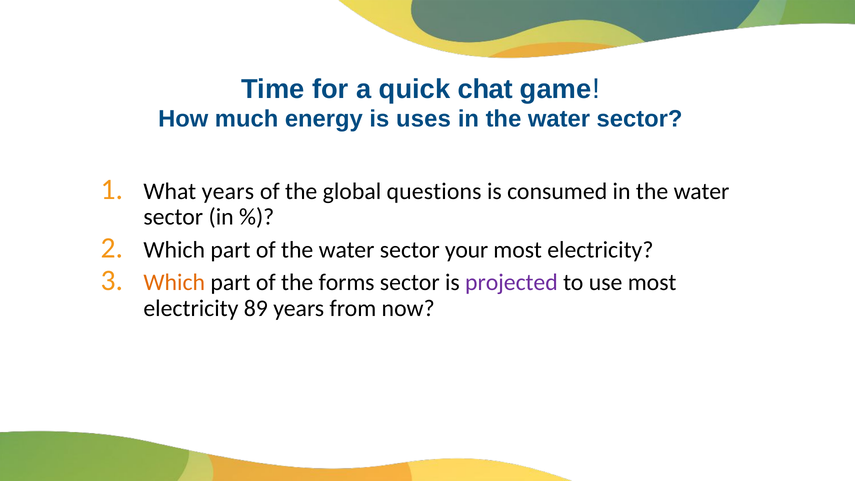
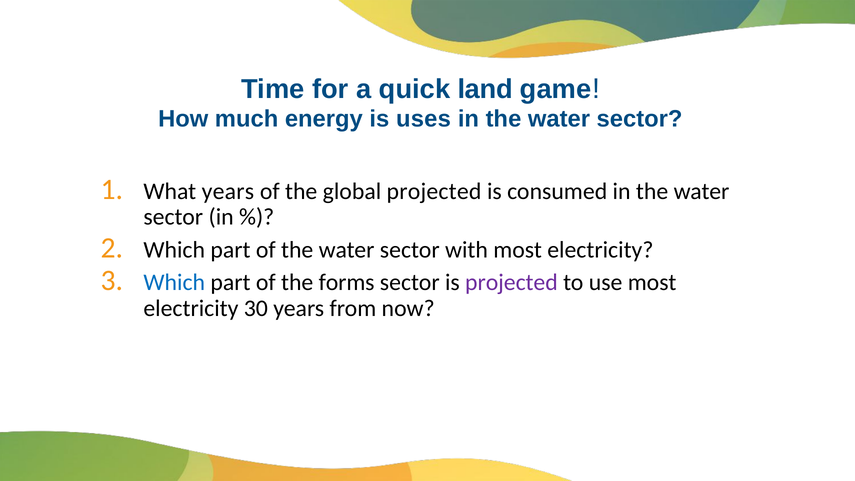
chat: chat -> land
global questions: questions -> projected
your: your -> with
Which at (174, 283) colour: orange -> blue
89: 89 -> 30
